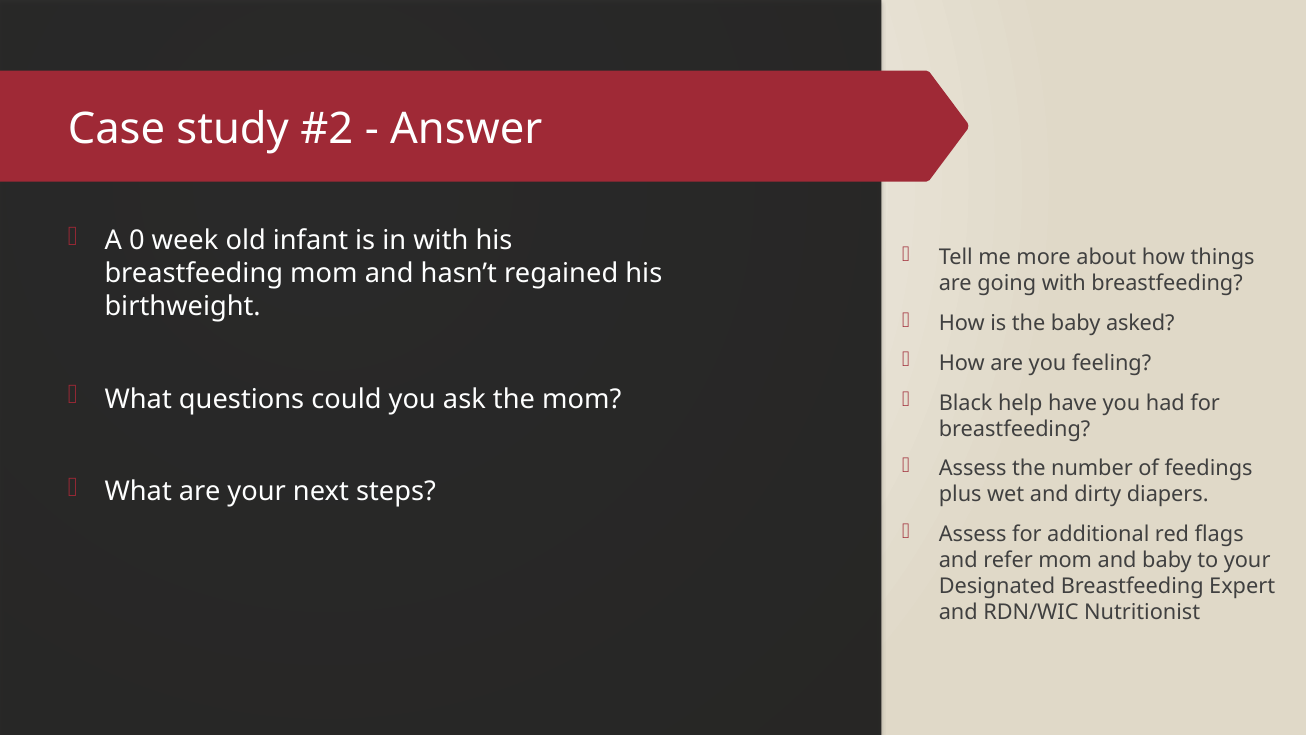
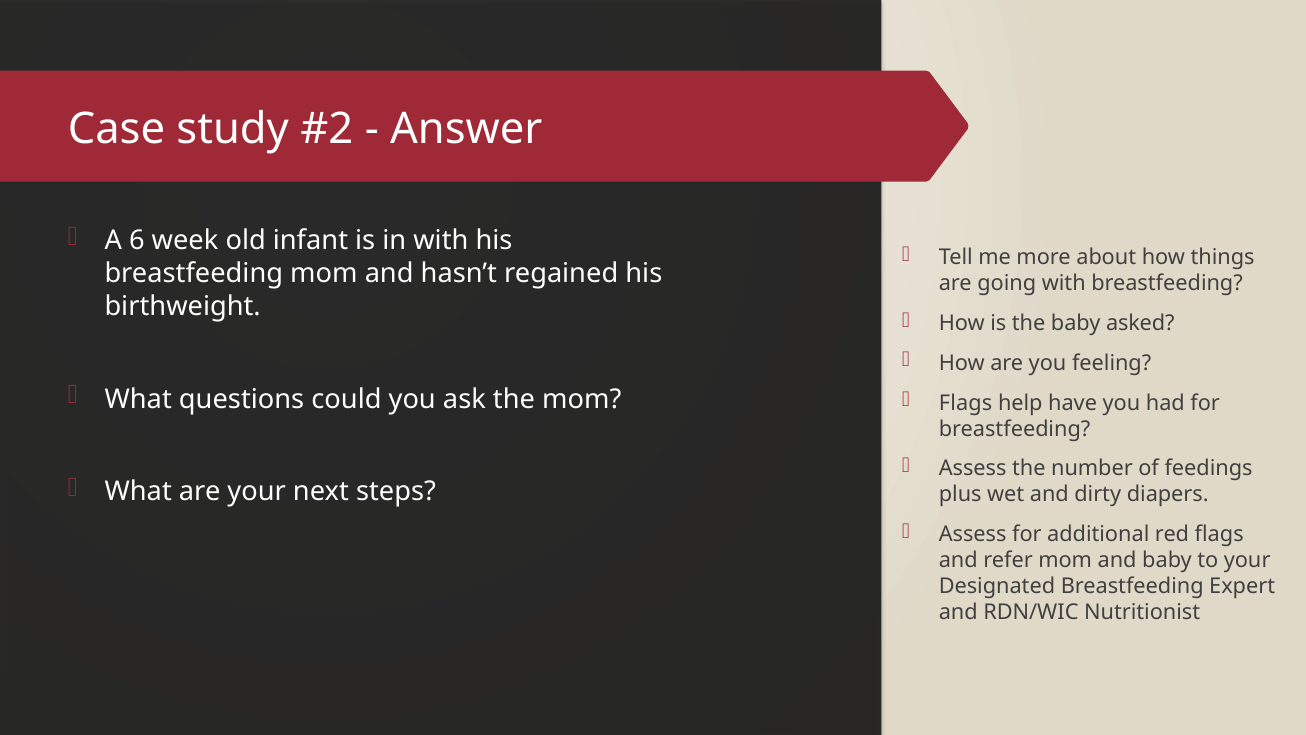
0: 0 -> 6
Black at (966, 403): Black -> Flags
